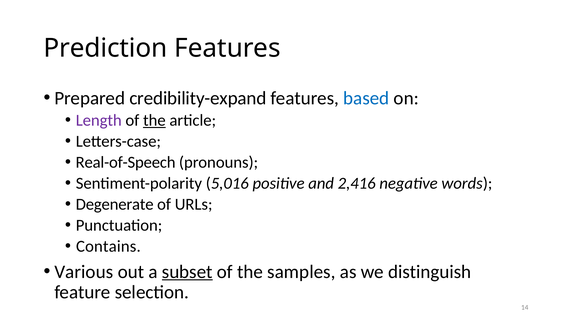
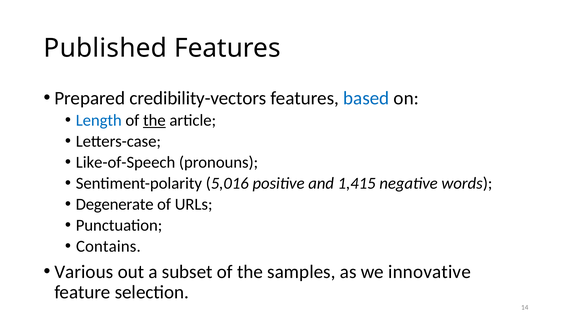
Prediction: Prediction -> Published
credibility-expand: credibility-expand -> credibility-vectors
Length colour: purple -> blue
Real-of-Speech: Real-of-Speech -> Like-of-Speech
2,416: 2,416 -> 1,415
subset underline: present -> none
distinguish: distinguish -> innovative
